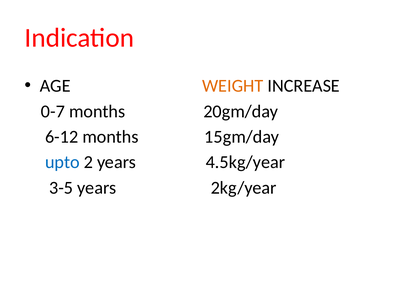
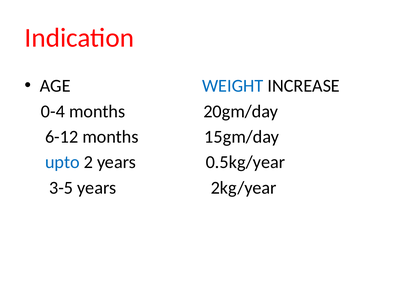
WEIGHT colour: orange -> blue
0-7: 0-7 -> 0-4
4.5kg/year: 4.5kg/year -> 0.5kg/year
